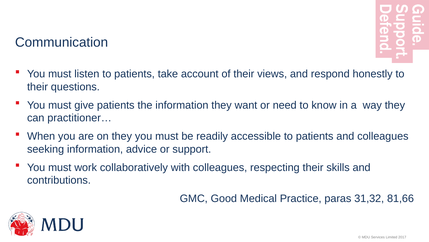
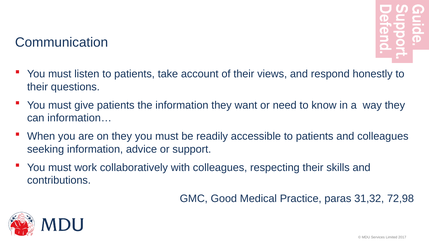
practitioner…: practitioner… -> information…
81,66: 81,66 -> 72,98
